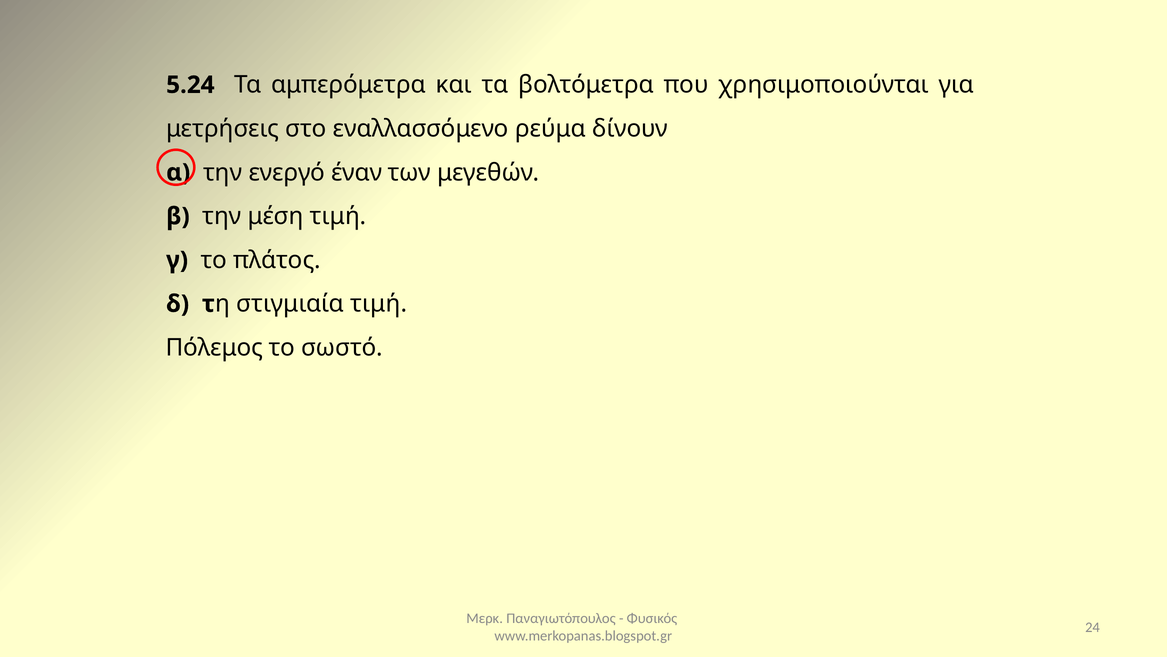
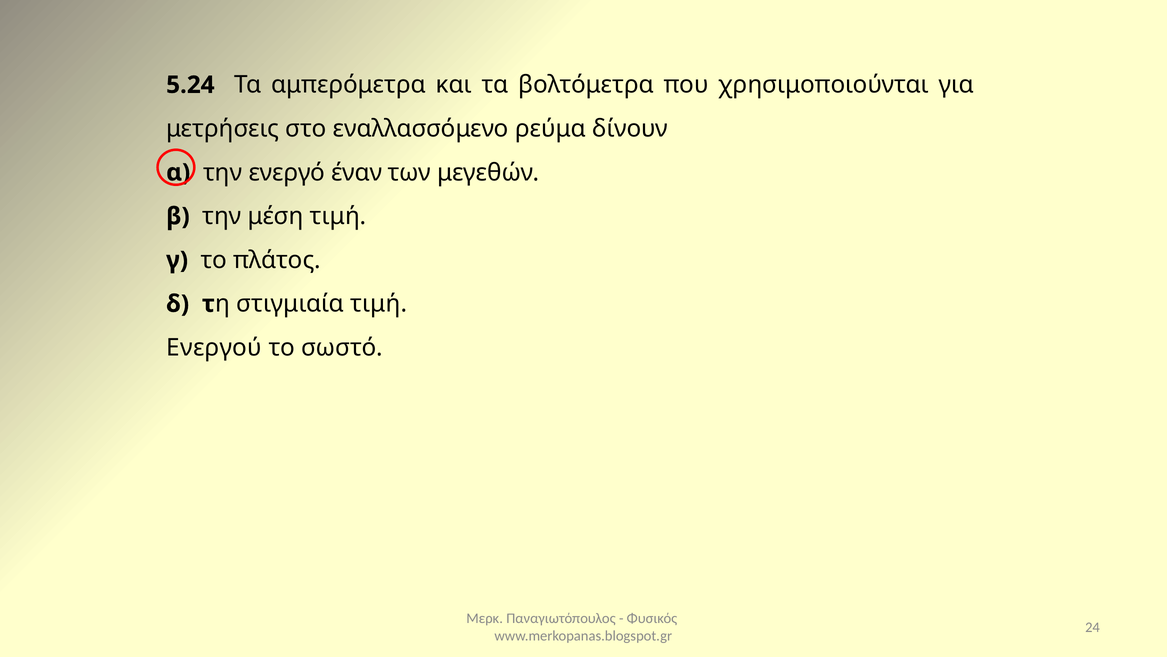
Πόλεμος: Πόλεμος -> Ενεργού
